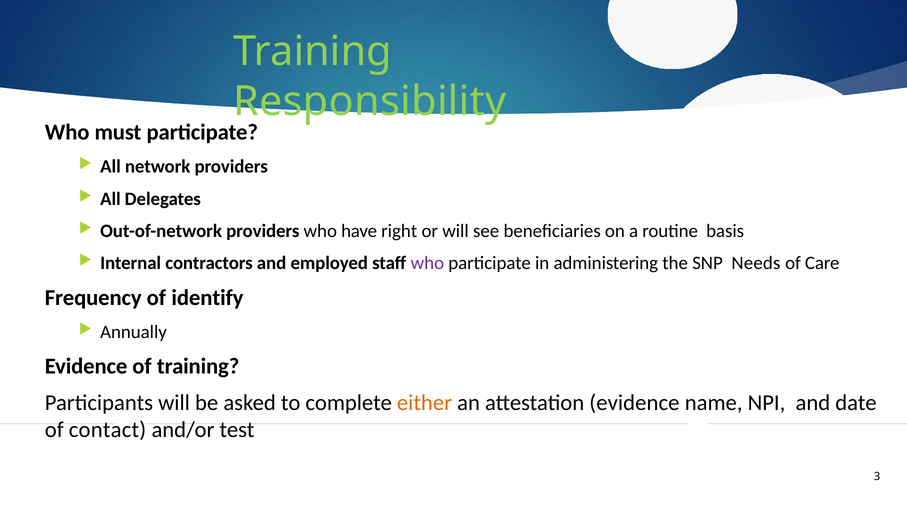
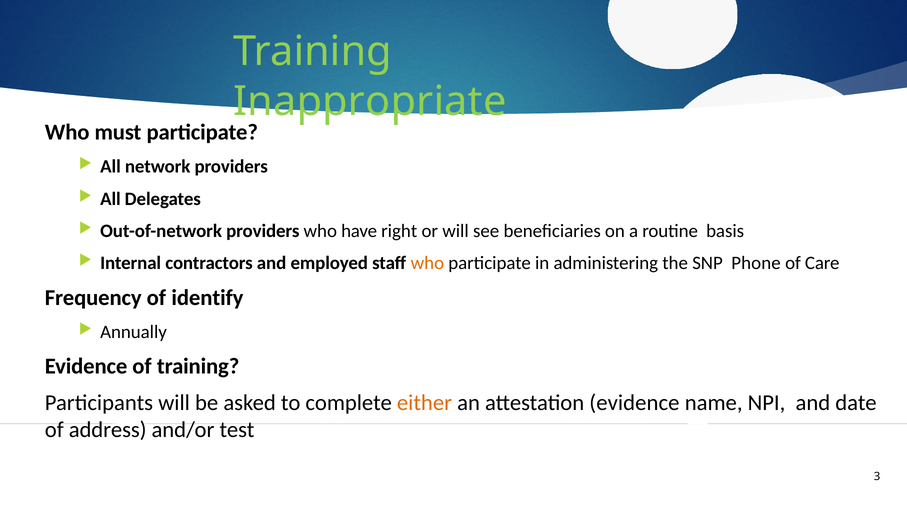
Responsibility: Responsibility -> Inappropriate
who at (427, 263) colour: purple -> orange
Needs: Needs -> Phone
contact: contact -> address
